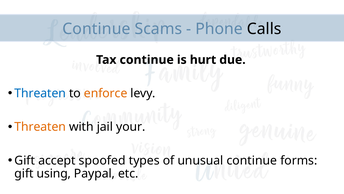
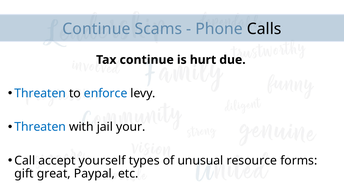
enforce colour: orange -> blue
Threaten at (40, 127) colour: orange -> blue
Gift at (25, 160): Gift -> Call
spoofed: spoofed -> yourself
unusual continue: continue -> resource
using: using -> great
